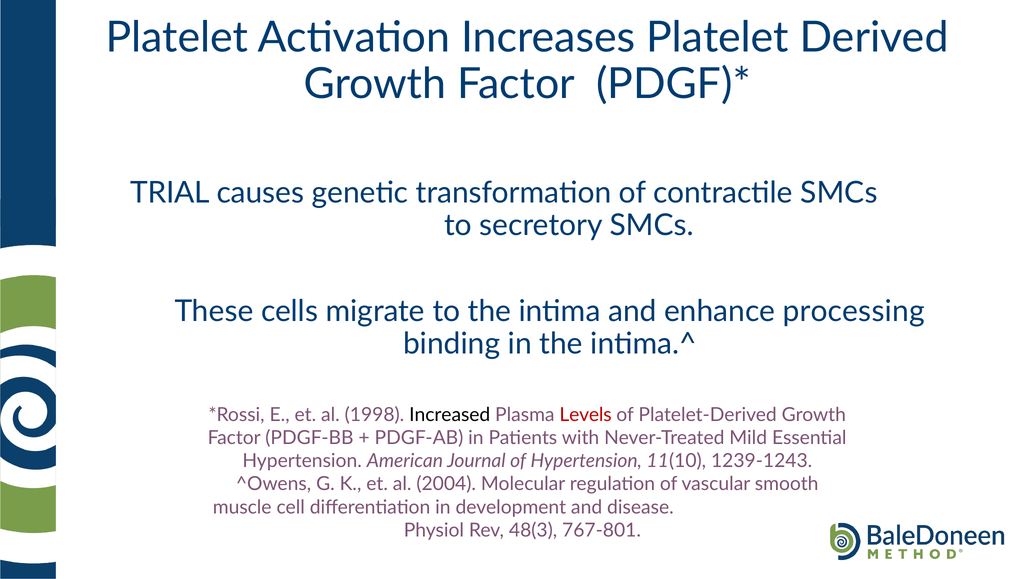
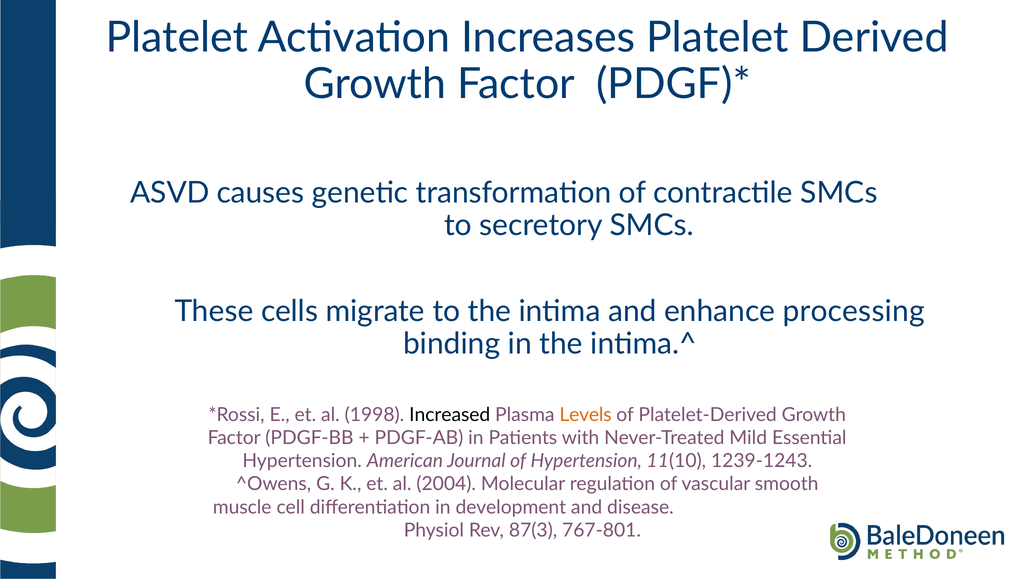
TRIAL: TRIAL -> ASVD
Levels colour: red -> orange
48(3: 48(3 -> 87(3
